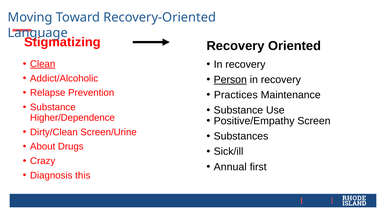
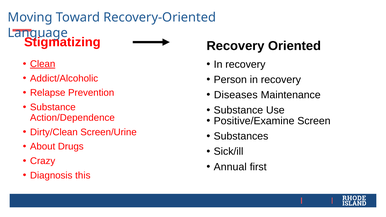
Person underline: present -> none
Practices: Practices -> Diseases
Higher/Dependence: Higher/Dependence -> Action/Dependence
Positive/Empathy: Positive/Empathy -> Positive/Examine
